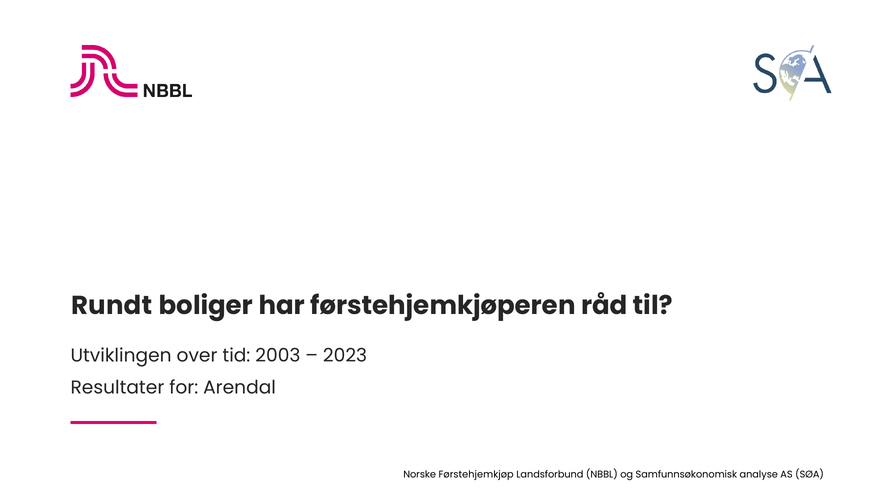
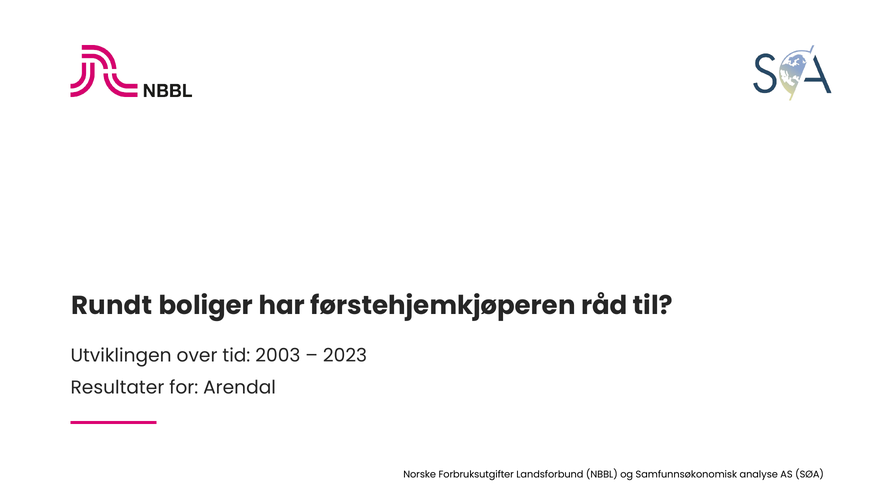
Førstehjemkjøp: Førstehjemkjøp -> Forbruksutgifter
